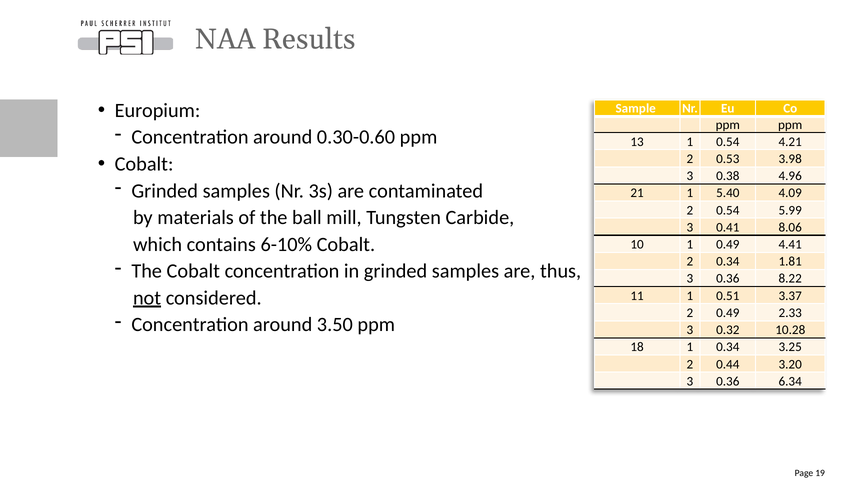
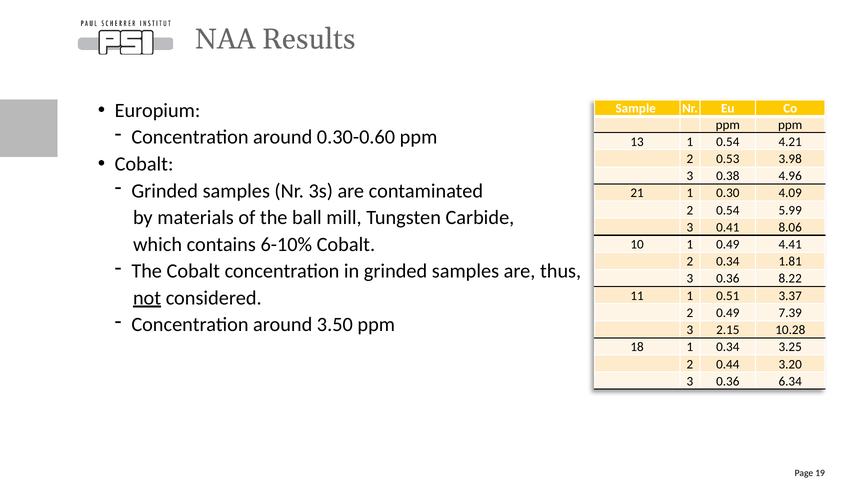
5.40: 5.40 -> 0.30
2.33: 2.33 -> 7.39
0.32: 0.32 -> 2.15
